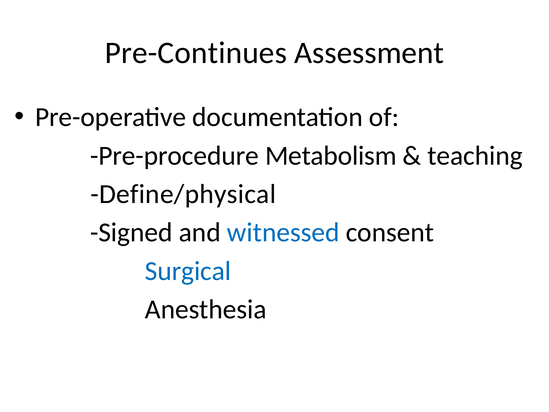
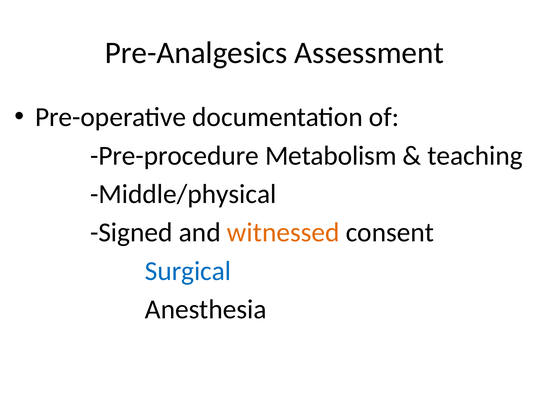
Pre-Continues: Pre-Continues -> Pre-Analgesics
Define/physical: Define/physical -> Middle/physical
witnessed colour: blue -> orange
